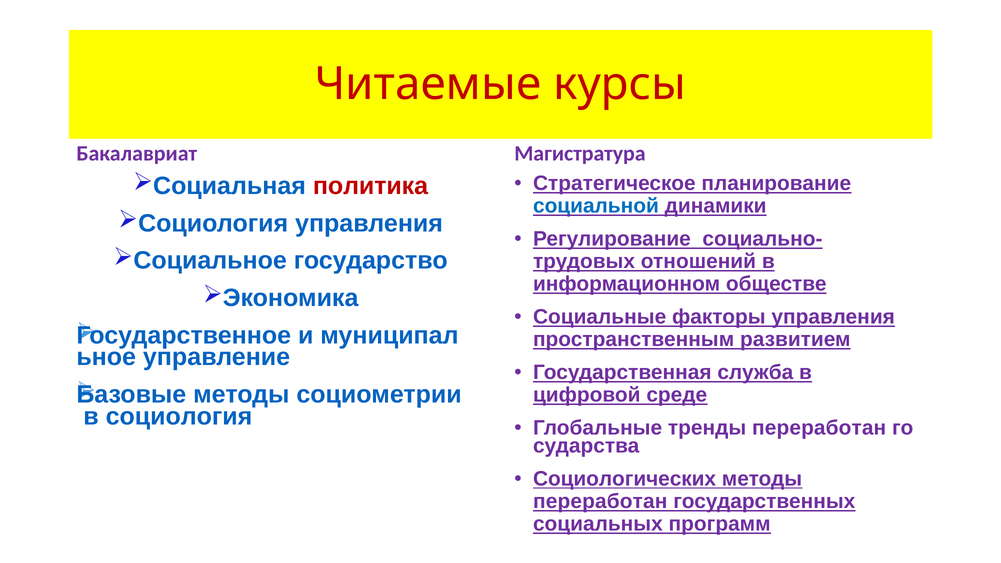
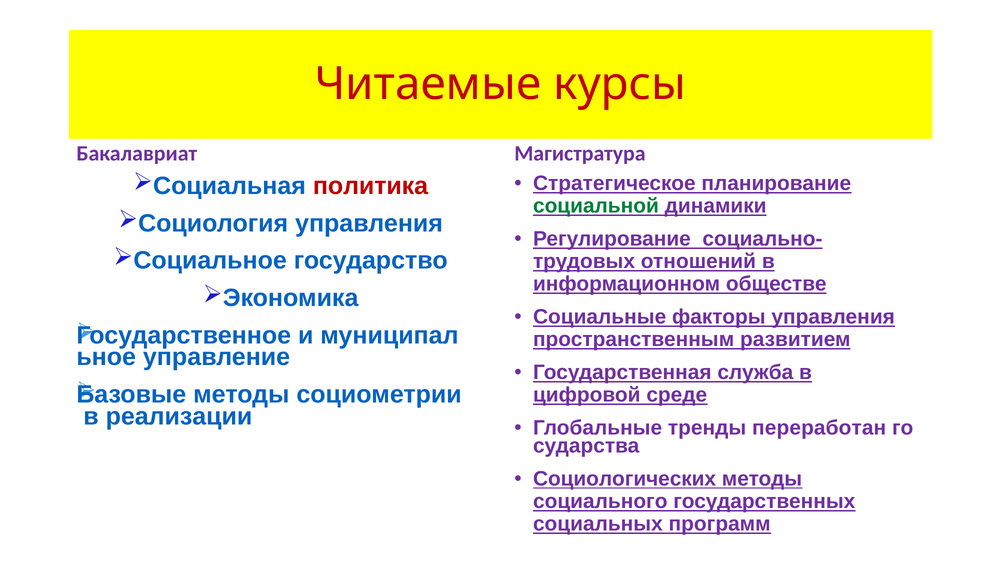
социальной colour: blue -> green
социология: социология -> реализации
переработан at (600, 502): переработан -> социального
